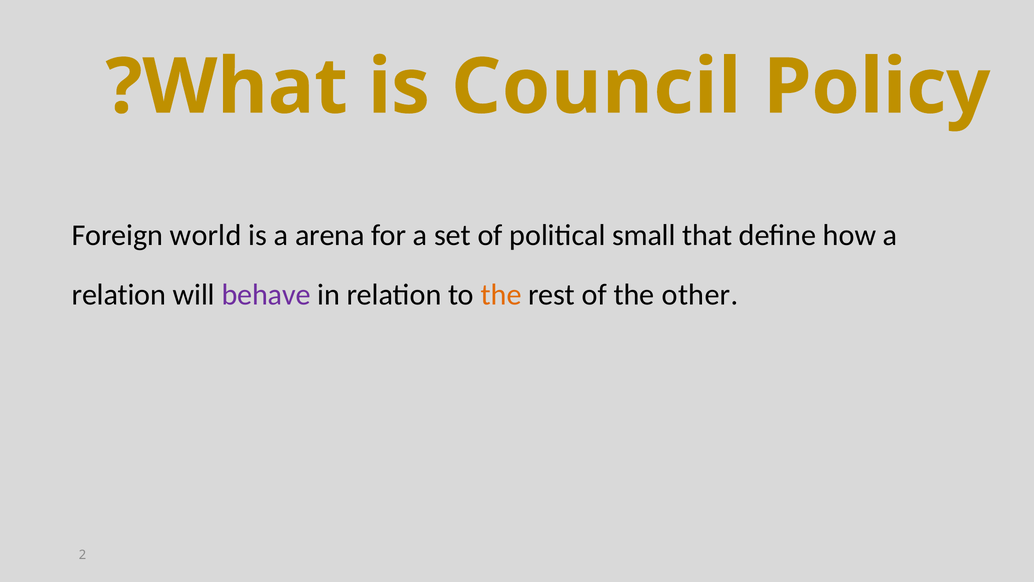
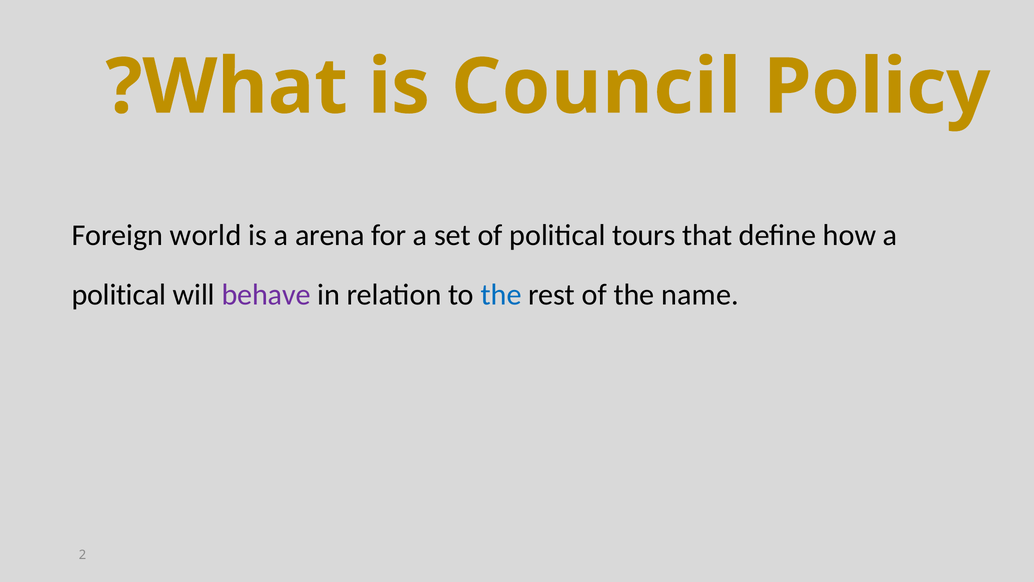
small: small -> tours
relation at (119, 295): relation -> political
the at (501, 295) colour: orange -> blue
other: other -> name
